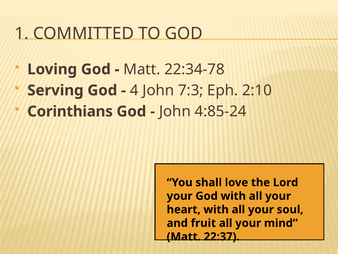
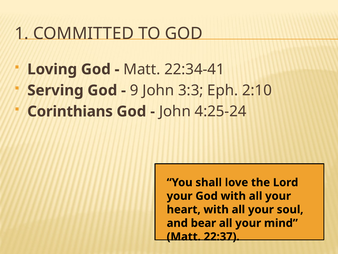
22:34-78: 22:34-78 -> 22:34-41
4: 4 -> 9
7:3: 7:3 -> 3:3
4:85-24: 4:85-24 -> 4:25-24
fruit: fruit -> bear
